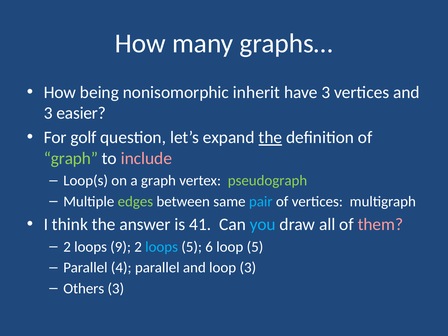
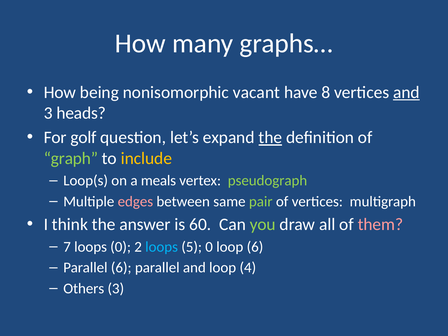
inherit: inherit -> vacant
have 3: 3 -> 8
and at (406, 92) underline: none -> present
easier: easier -> heads
include colour: pink -> yellow
a graph: graph -> meals
edges colour: light green -> pink
pair colour: light blue -> light green
41: 41 -> 60
you colour: light blue -> light green
2 at (67, 247): 2 -> 7
loops 9: 9 -> 0
5 6: 6 -> 0
loop 5: 5 -> 6
Parallel 4: 4 -> 6
loop 3: 3 -> 4
